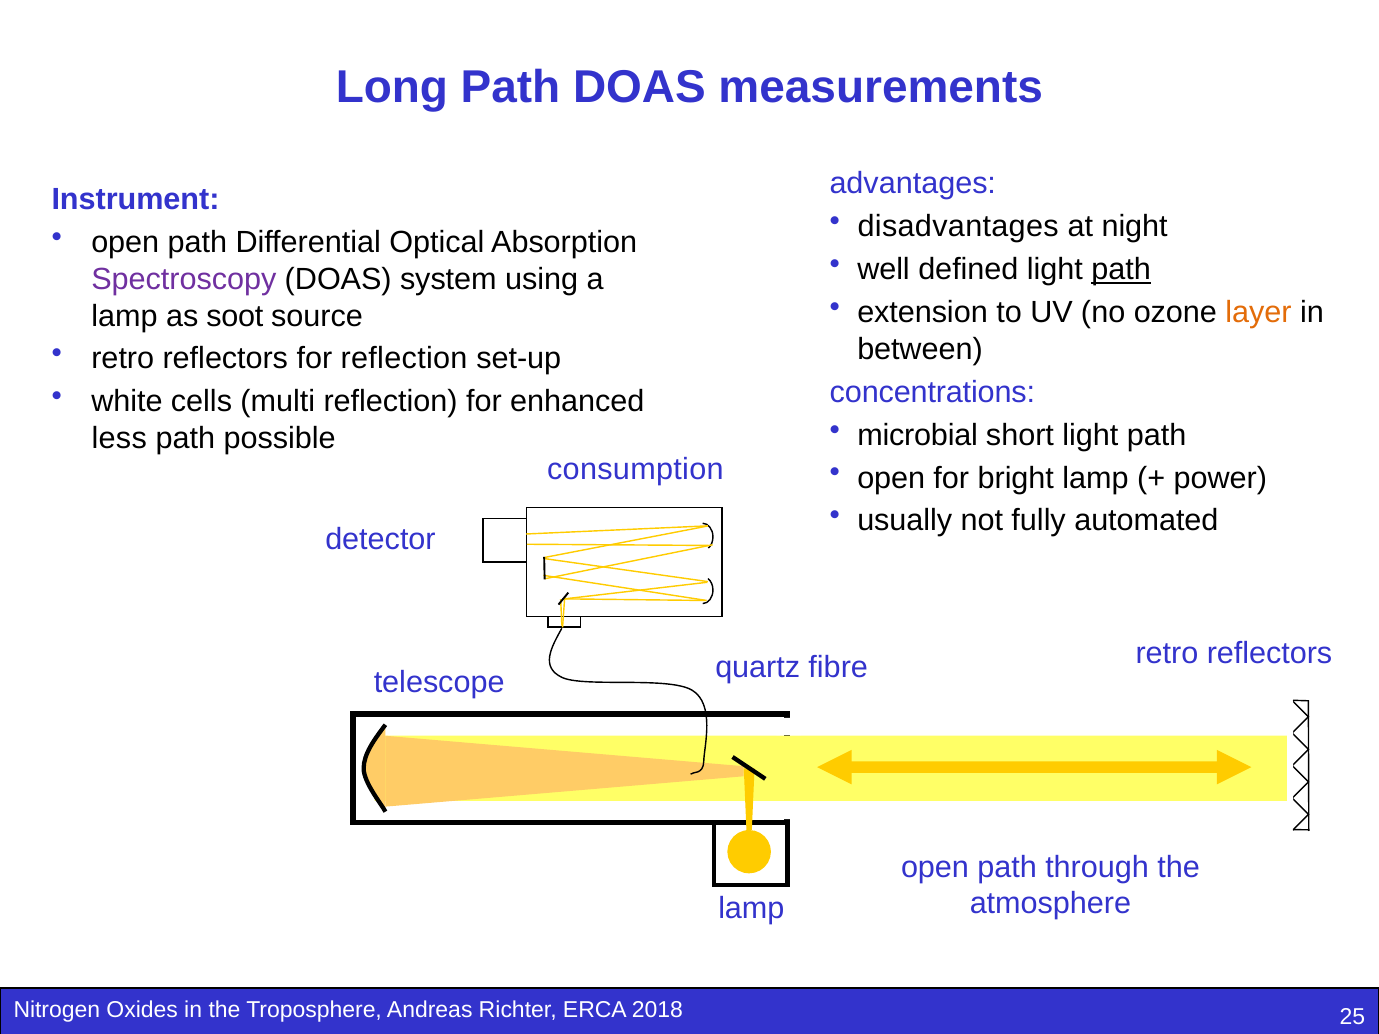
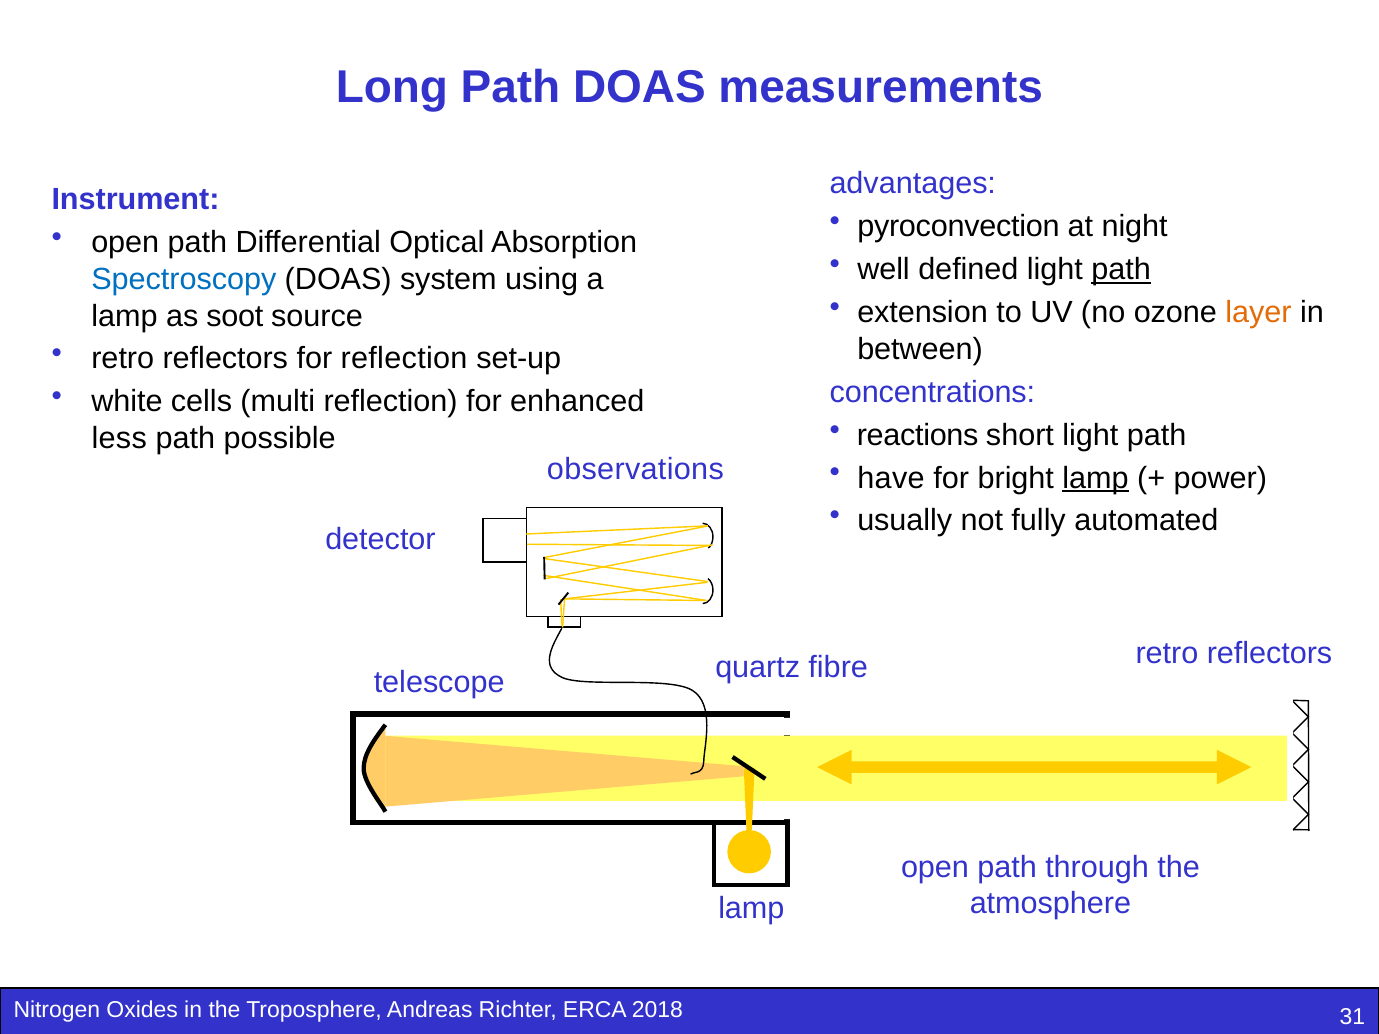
disadvantages: disadvantages -> pyroconvection
Spectroscopy colour: purple -> blue
microbial: microbial -> reactions
consumption: consumption -> observations
open at (891, 478): open -> have
lamp at (1096, 478) underline: none -> present
25: 25 -> 31
